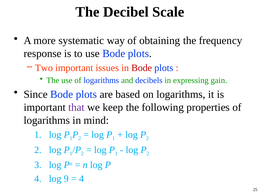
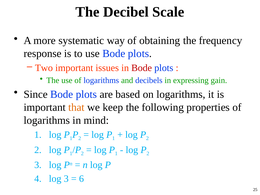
that colour: purple -> orange
log 9: 9 -> 3
4 at (81, 179): 4 -> 6
